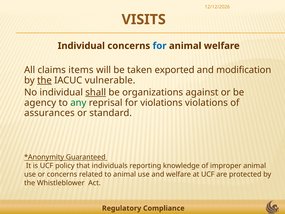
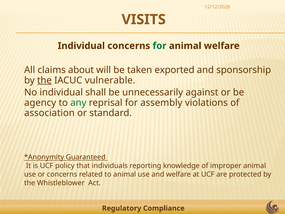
for at (160, 46) colour: blue -> green
items: items -> about
modification: modification -> sponsorship
shall underline: present -> none
organizations: organizations -> unnecessarily
for violations: violations -> assembly
assurances: assurances -> association
